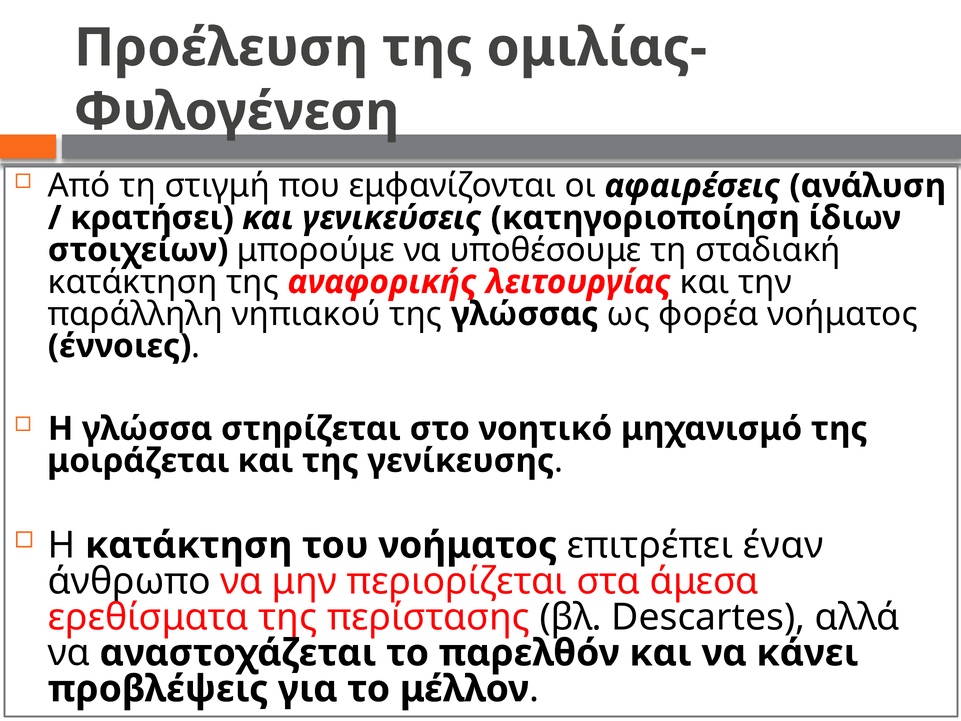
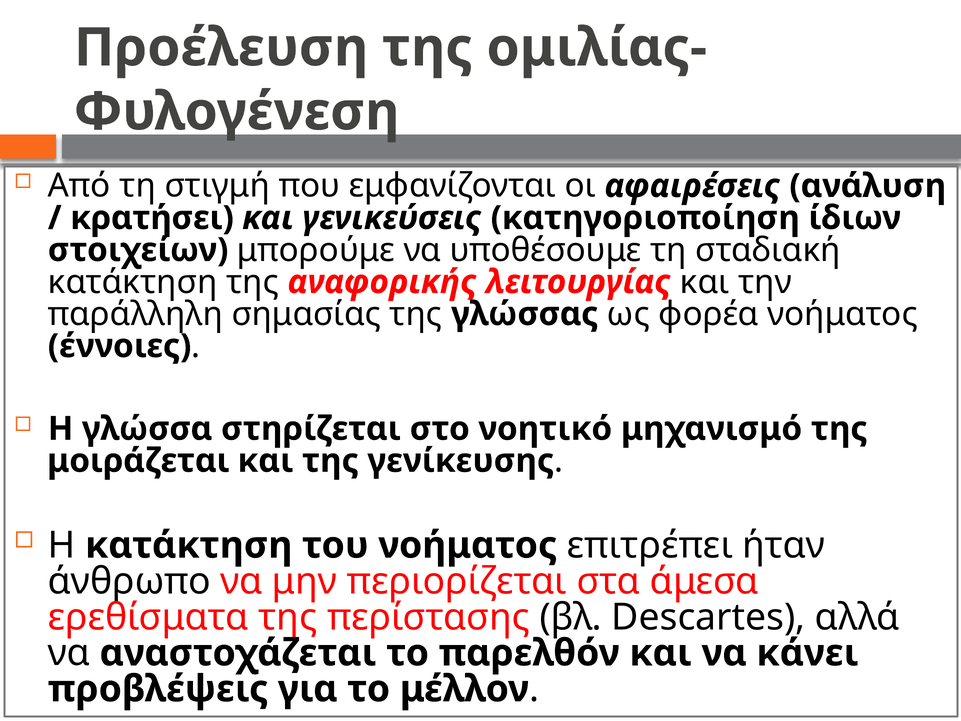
νηπιακού: νηπιακού -> σημασίας
έναν: έναν -> ήταν
